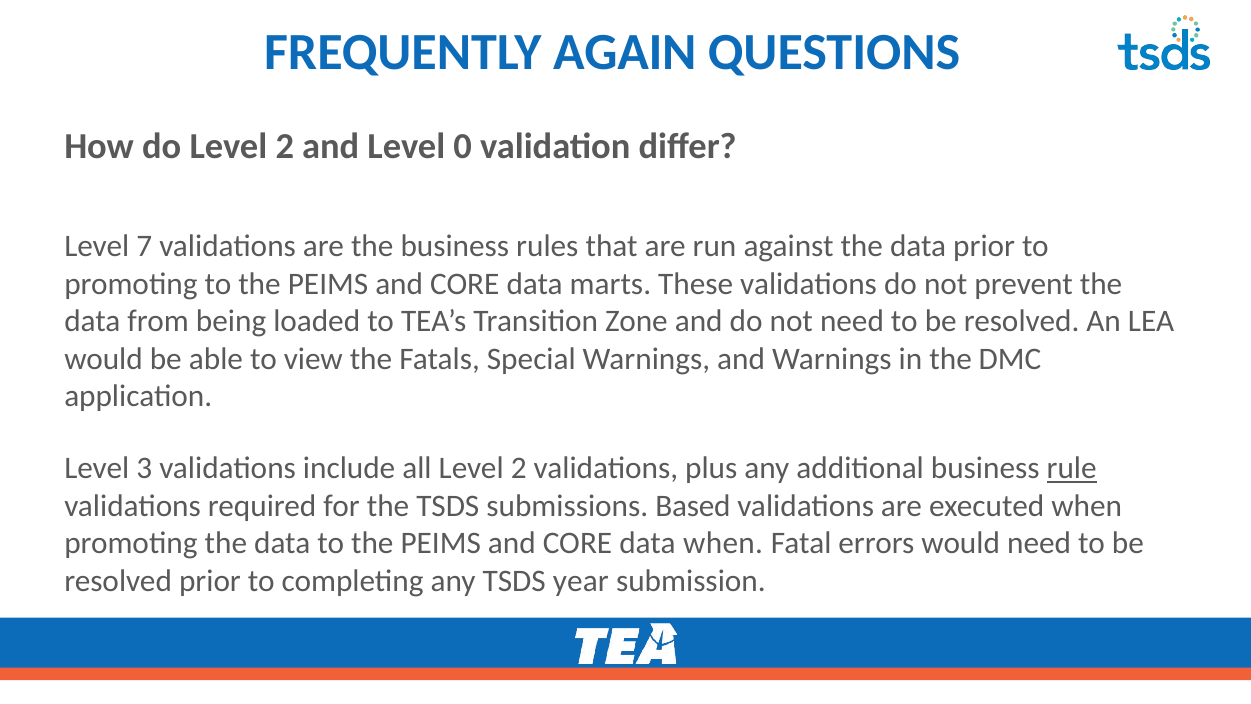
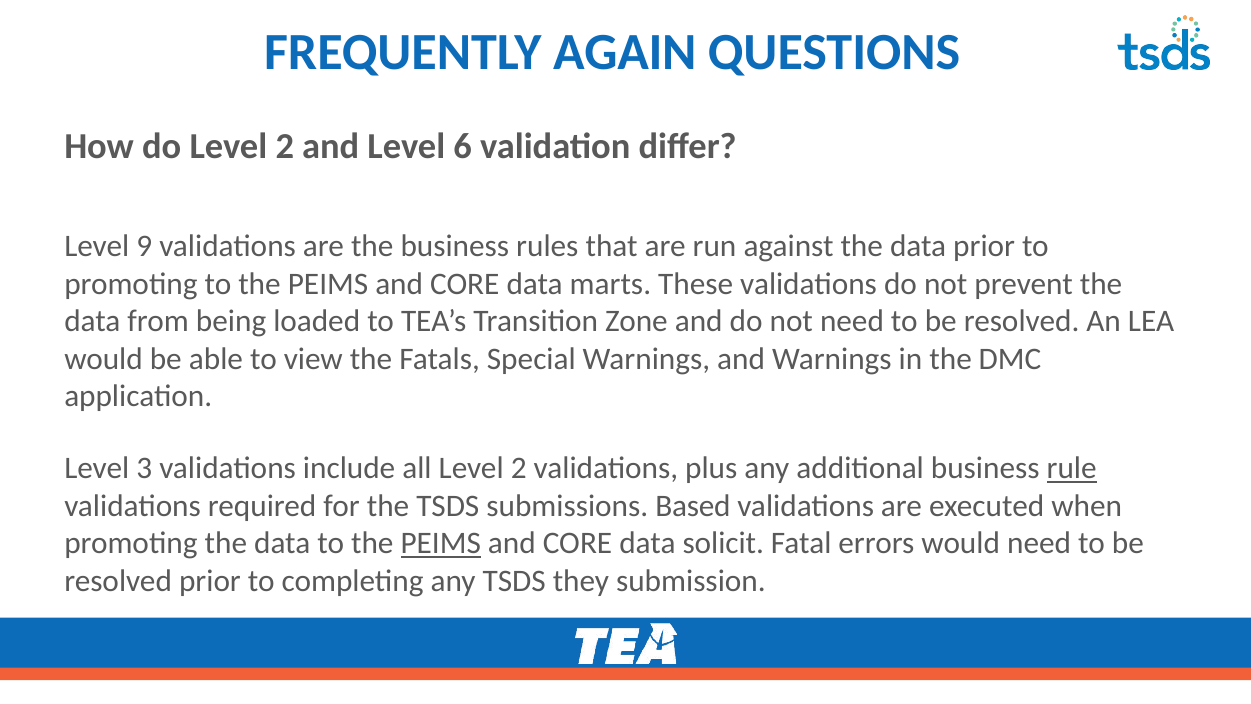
0: 0 -> 6
7: 7 -> 9
PEIMS at (441, 543) underline: none -> present
data when: when -> solicit
year: year -> they
